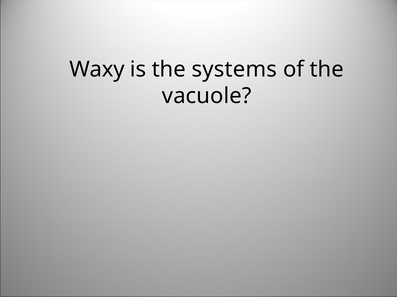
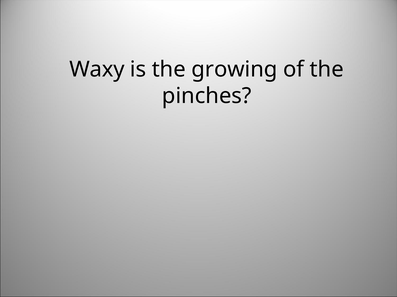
systems: systems -> growing
vacuole: vacuole -> pinches
